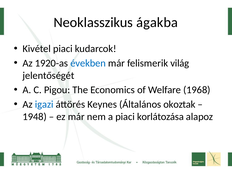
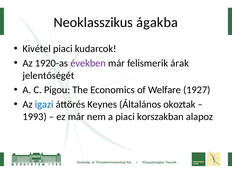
években colour: blue -> purple
világ: világ -> árak
1968: 1968 -> 1927
1948: 1948 -> 1993
korlátozása: korlátozása -> korszakban
